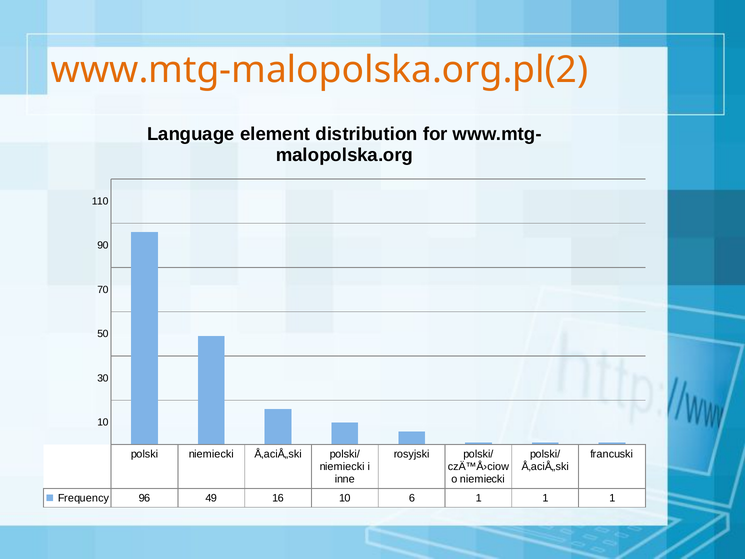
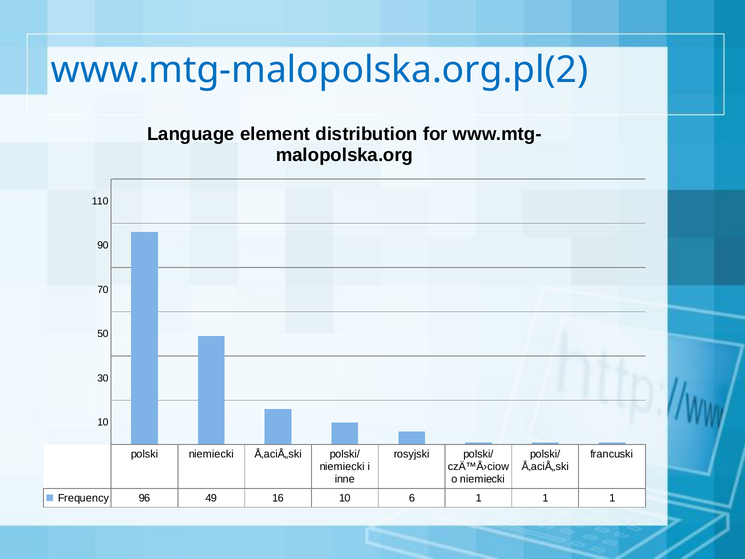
www.mtg-malopolska.org.pl(2 colour: orange -> blue
